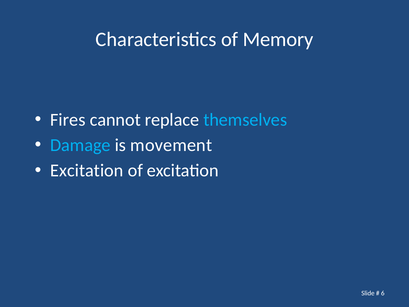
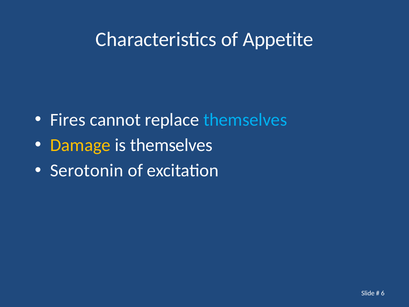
Memory: Memory -> Appetite
Damage colour: light blue -> yellow
is movement: movement -> themselves
Excitation at (87, 171): Excitation -> Serotonin
